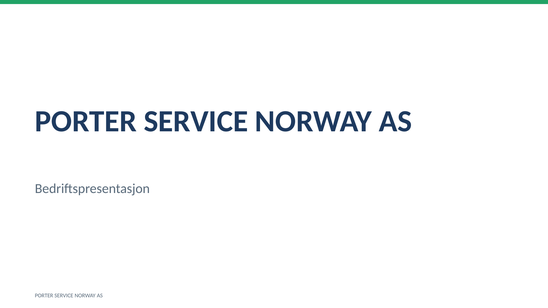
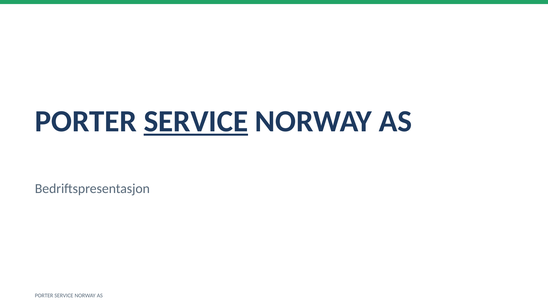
SERVICE at (196, 122) underline: none -> present
